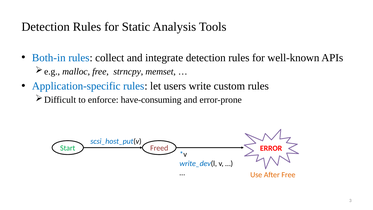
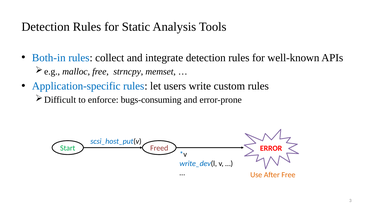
have-consuming: have-consuming -> bugs-consuming
